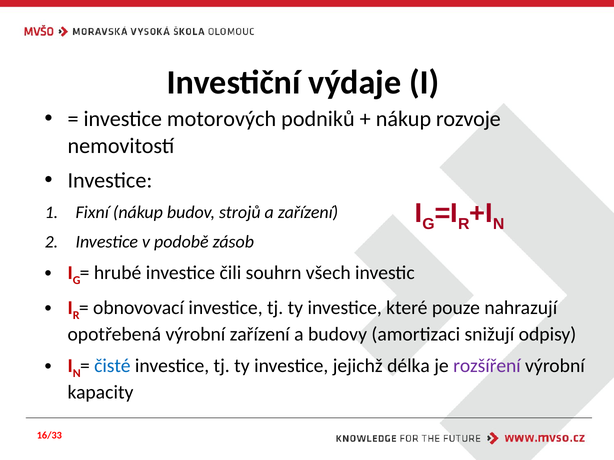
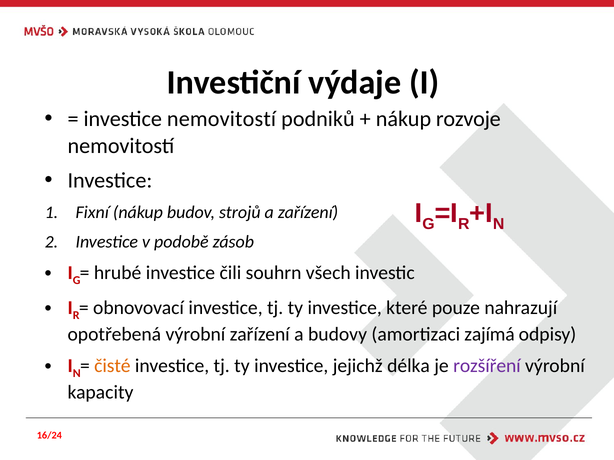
investice motorových: motorových -> nemovitostí
snižují: snižují -> zajímá
čisté colour: blue -> orange
16/33: 16/33 -> 16/24
